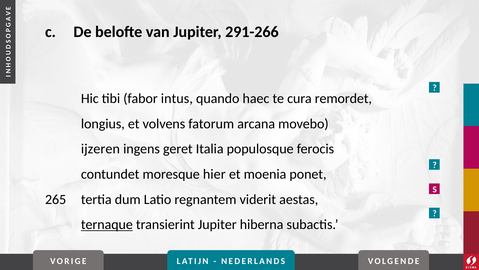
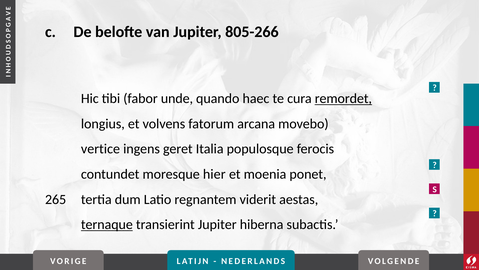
291-266: 291-266 -> 805-266
intus: intus -> unde
remordet underline: none -> present
ijzeren: ijzeren -> vertice
